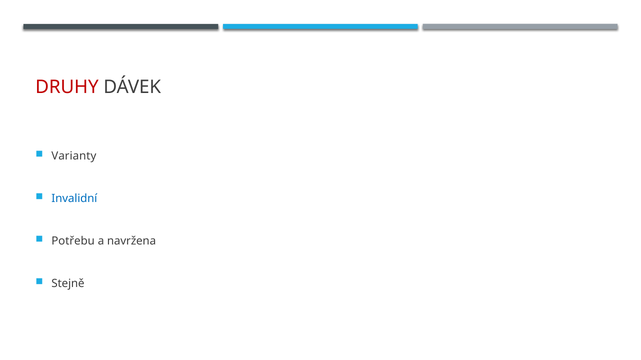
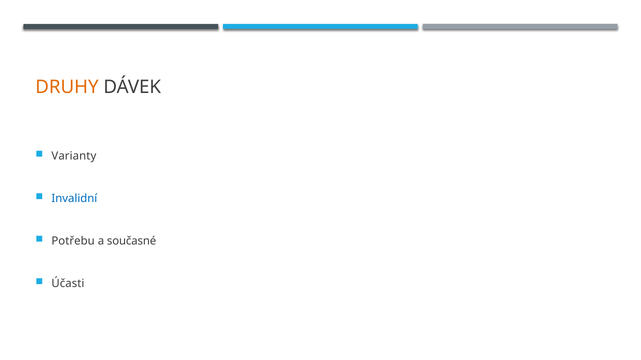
DRUHY colour: red -> orange
navržena: navržena -> současné
Stejně: Stejně -> Účasti
